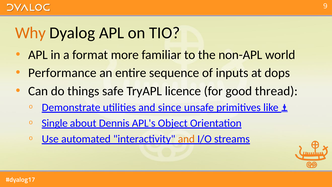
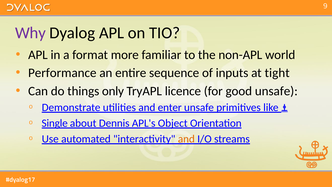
Why colour: orange -> purple
dops: dops -> tight
safe: safe -> only
good thread: thread -> unsafe
since: since -> enter
